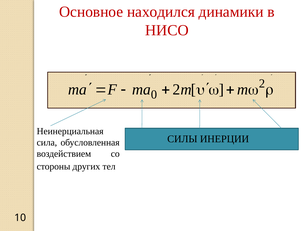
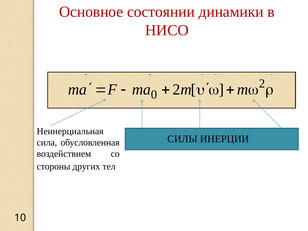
находился: находился -> состоянии
